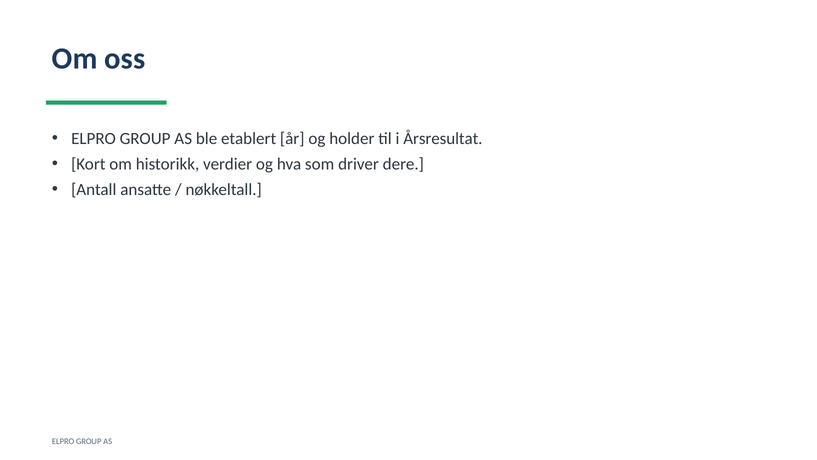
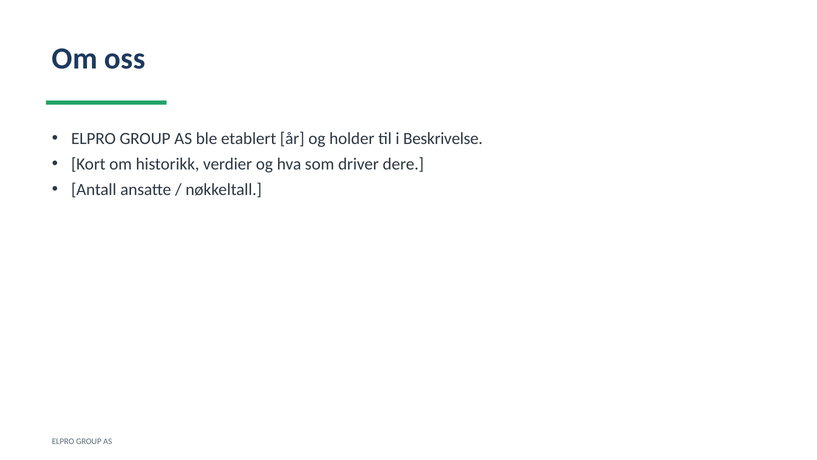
Årsresultat: Årsresultat -> Beskrivelse
